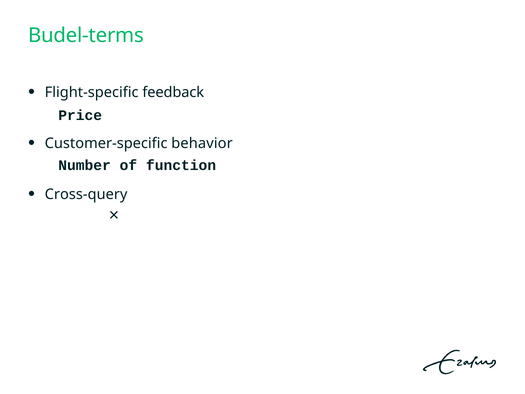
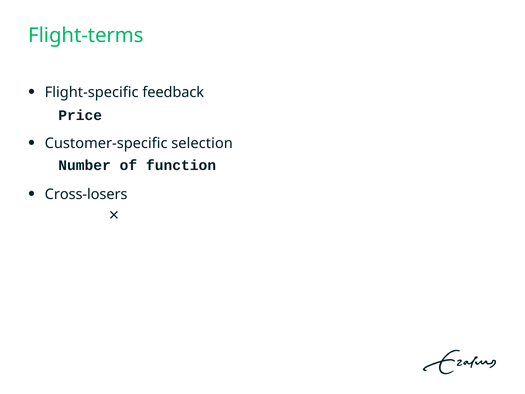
Budel-terms: Budel-terms -> Flight-terms
behavior: behavior -> selection
Cross-query: Cross-query -> Cross-losers
